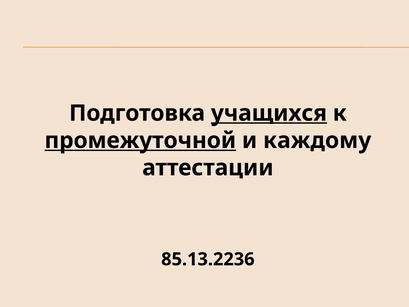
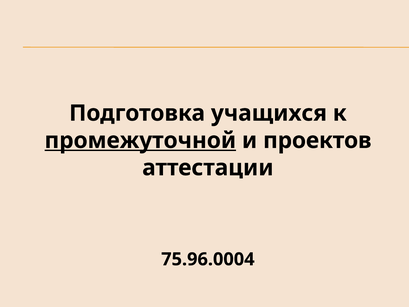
учащихся underline: present -> none
каждому: каждому -> проектов
85.13.2236: 85.13.2236 -> 75.96.0004
